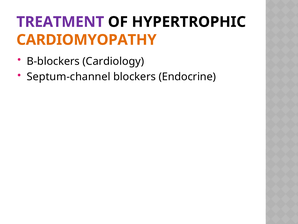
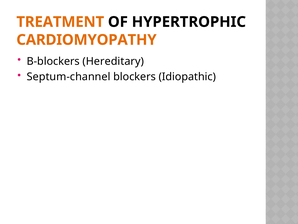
TREATMENT colour: purple -> orange
Cardiology: Cardiology -> Hereditary
Endocrine: Endocrine -> Idiopathic
